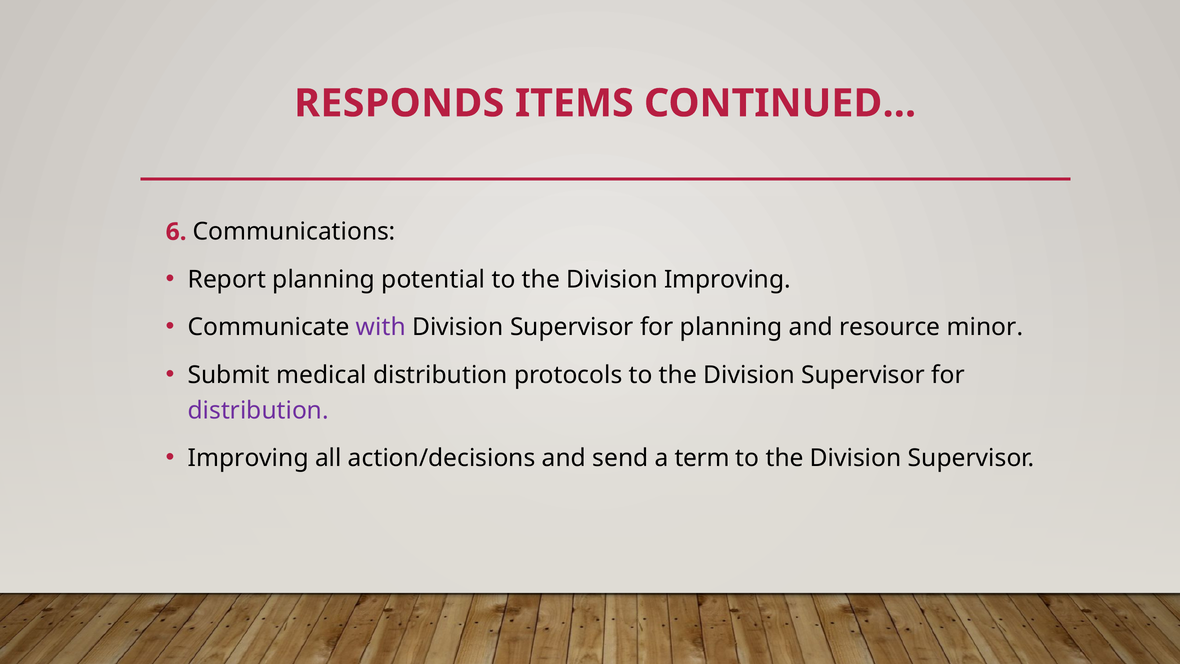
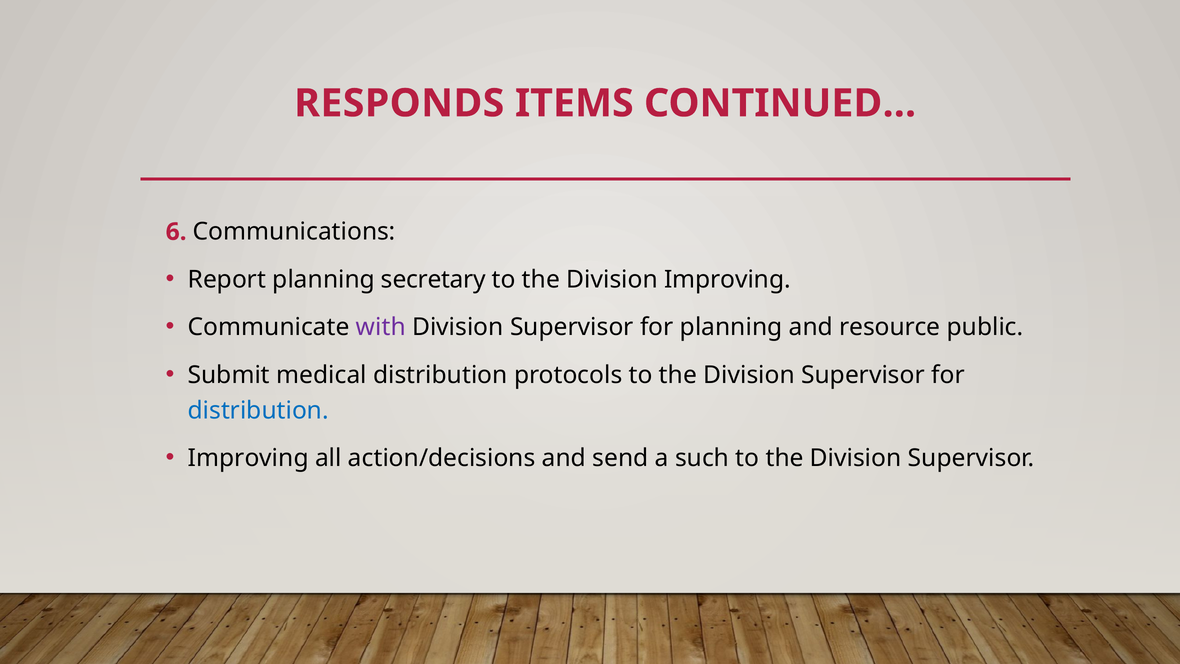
potential: potential -> secretary
minor: minor -> public
distribution at (258, 410) colour: purple -> blue
term: term -> such
